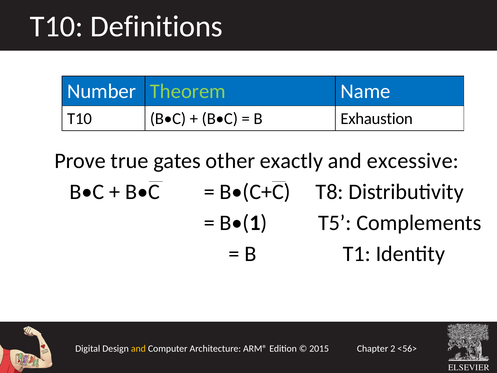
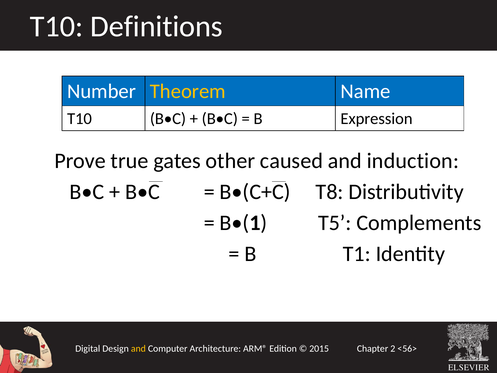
Theorem colour: light green -> yellow
Exhaustion: Exhaustion -> Expression
exactly: exactly -> caused
excessive: excessive -> induction
